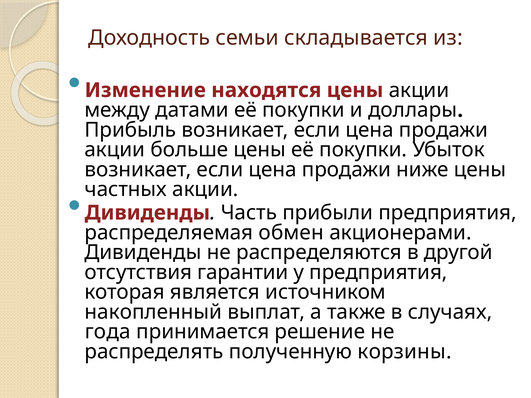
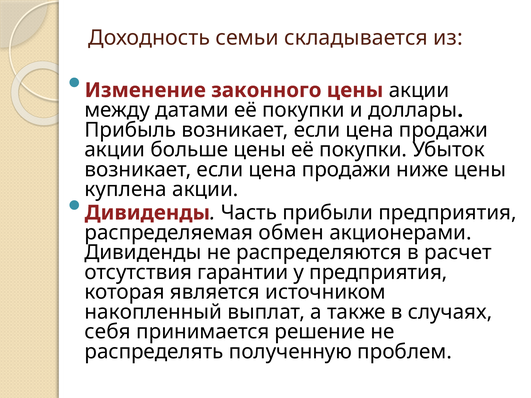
находятся: находятся -> законного
частных: частных -> куплена
другой: другой -> расчет
года: года -> себя
корзины: корзины -> проблем
